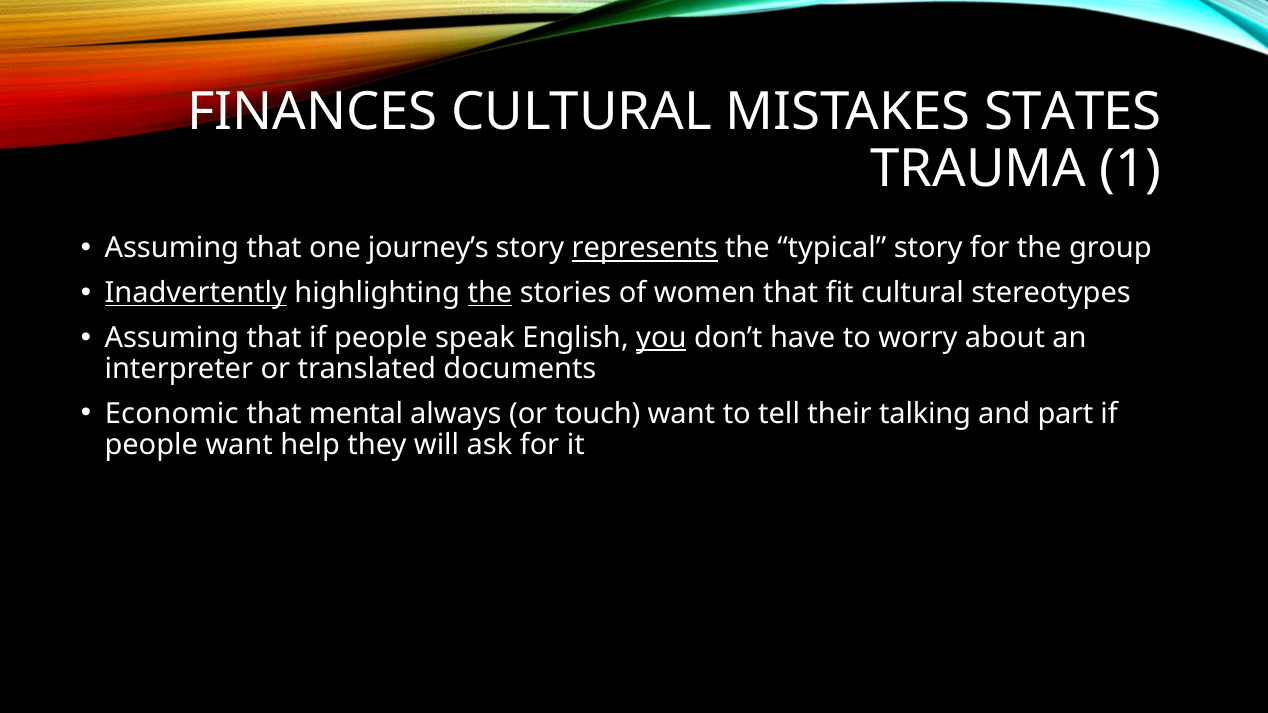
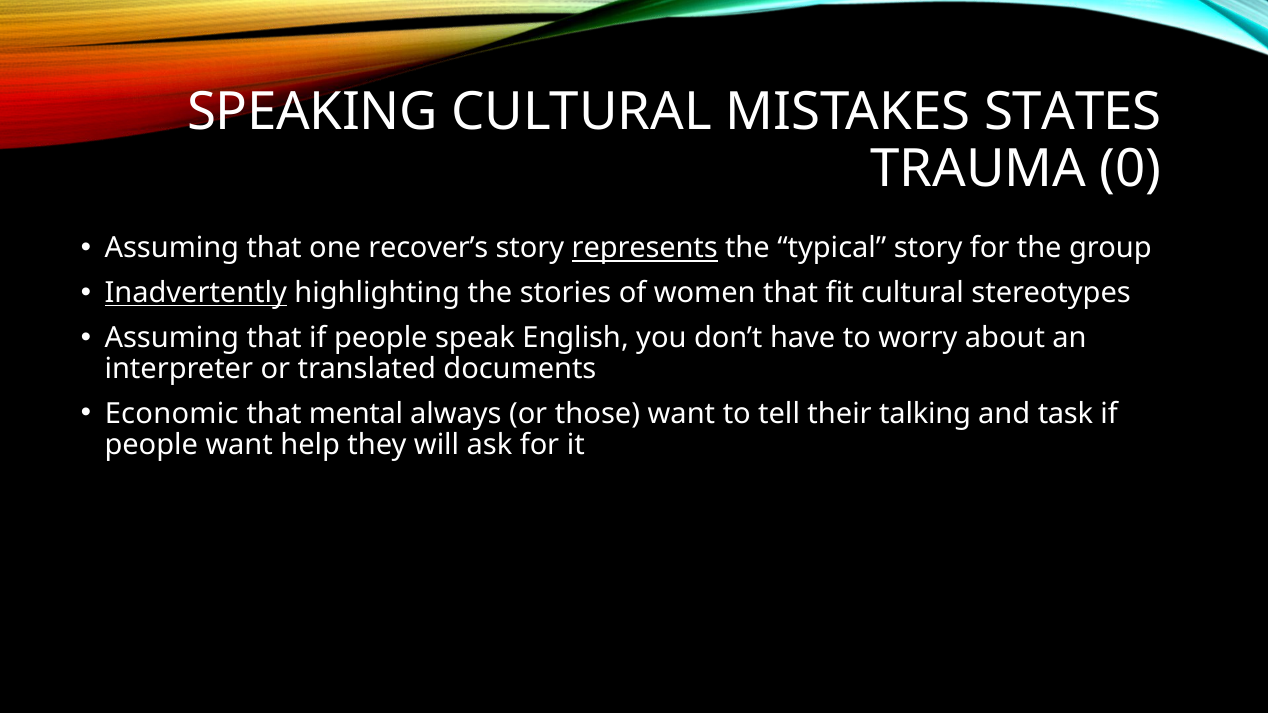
FINANCES: FINANCES -> SPEAKING
1: 1 -> 0
journey’s: journey’s -> recover’s
the at (490, 293) underline: present -> none
you underline: present -> none
touch: touch -> those
part: part -> task
